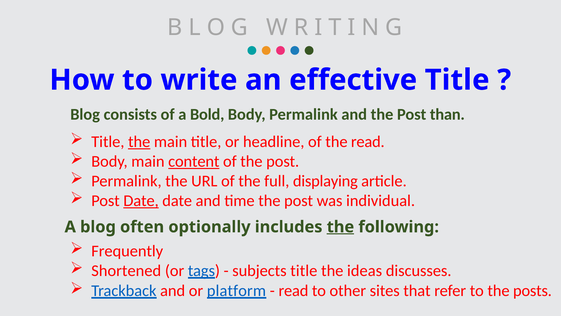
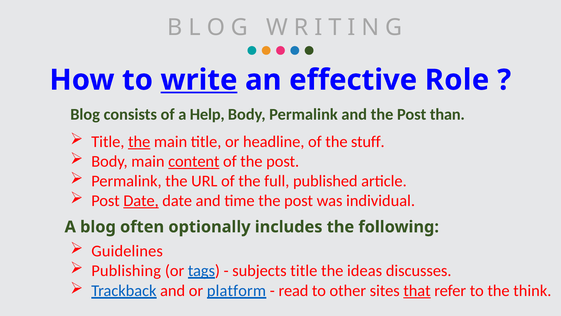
write underline: none -> present
effective Title: Title -> Role
Bold: Bold -> Help
the read: read -> stuff
displaying: displaying -> published
the at (340, 227) underline: present -> none
Frequently: Frequently -> Guidelines
Shortened: Shortened -> Publishing
that underline: none -> present
posts: posts -> think
